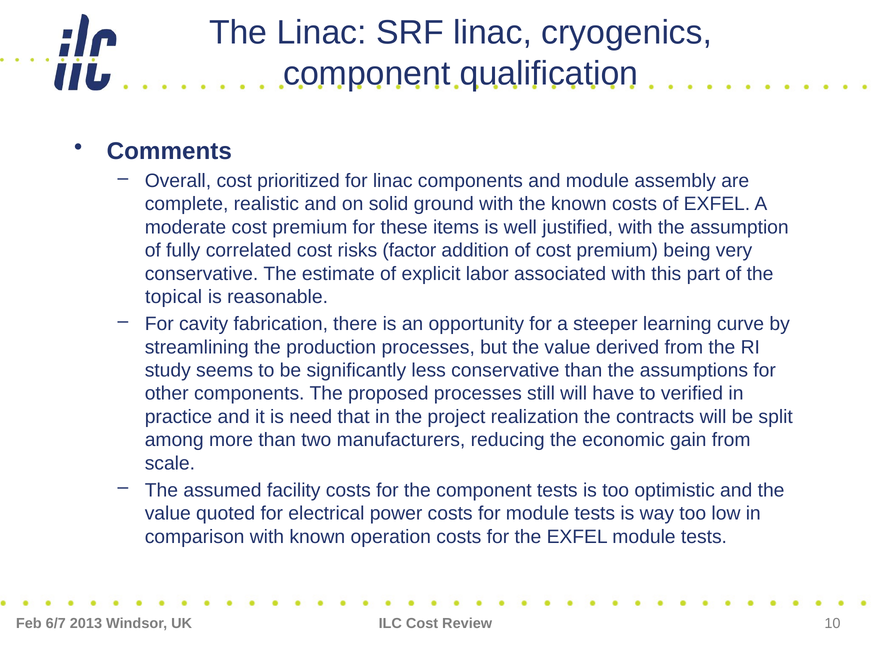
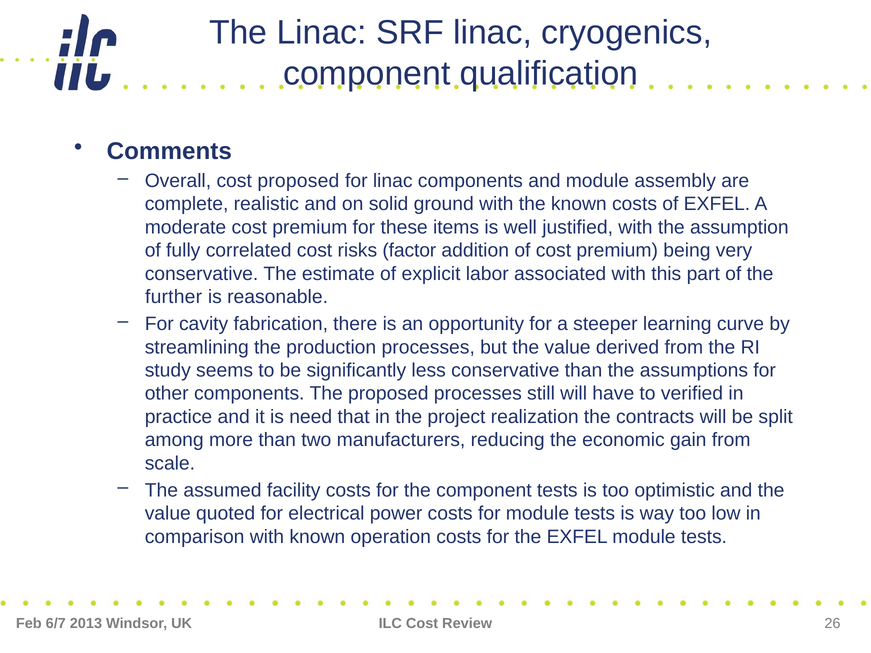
cost prioritized: prioritized -> proposed
topical: topical -> further
10: 10 -> 26
